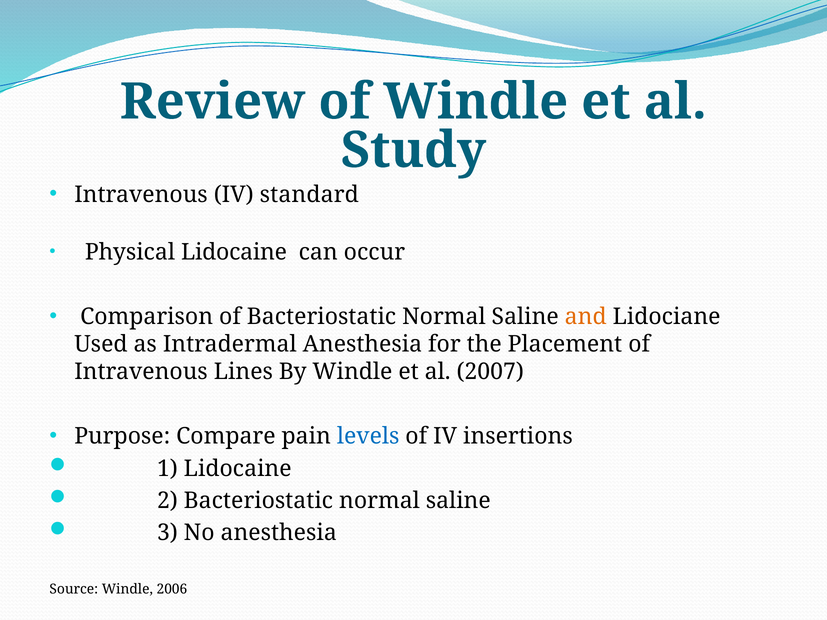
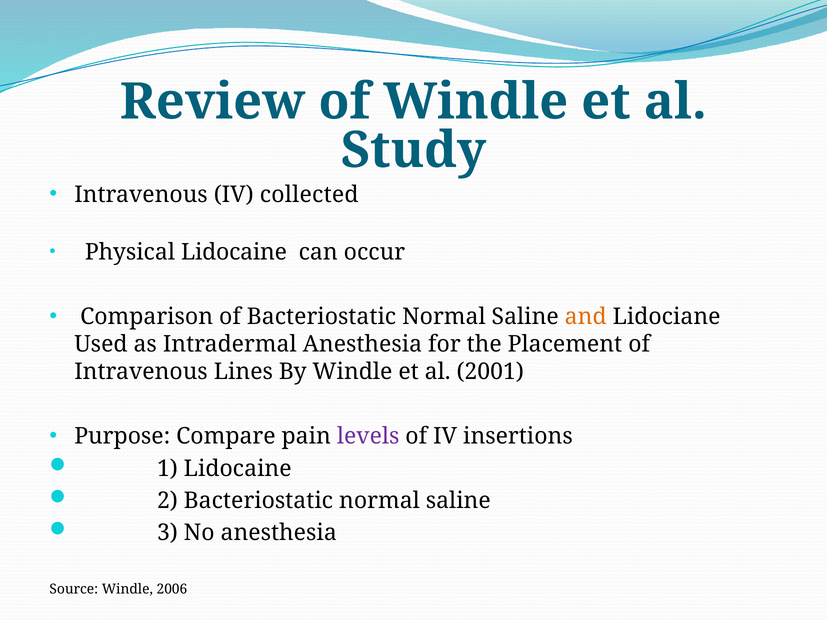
standard: standard -> collected
2007: 2007 -> 2001
levels colour: blue -> purple
